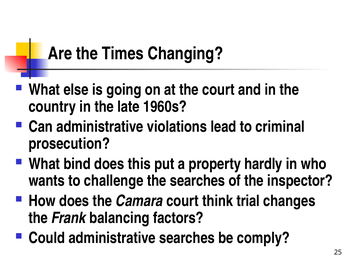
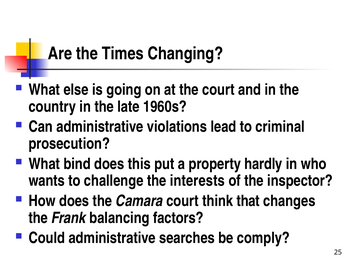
the searches: searches -> interests
trial: trial -> that
